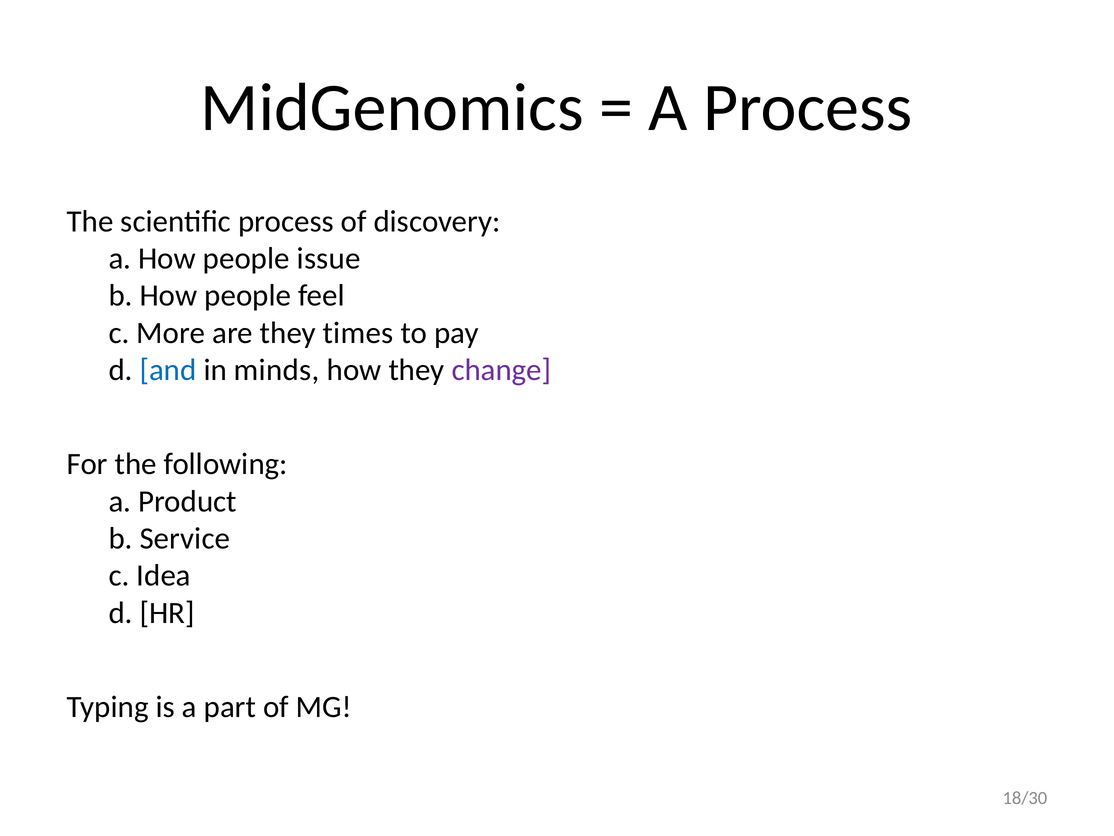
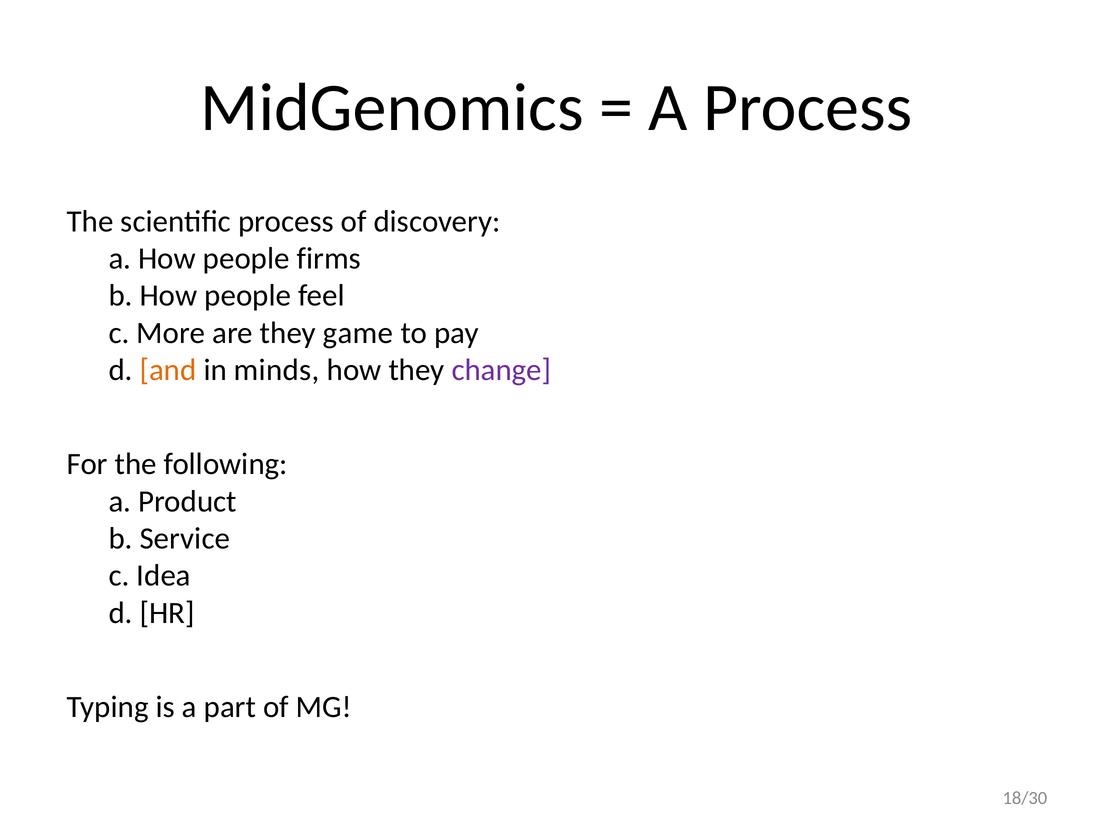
issue: issue -> firms
times: times -> game
and colour: blue -> orange
